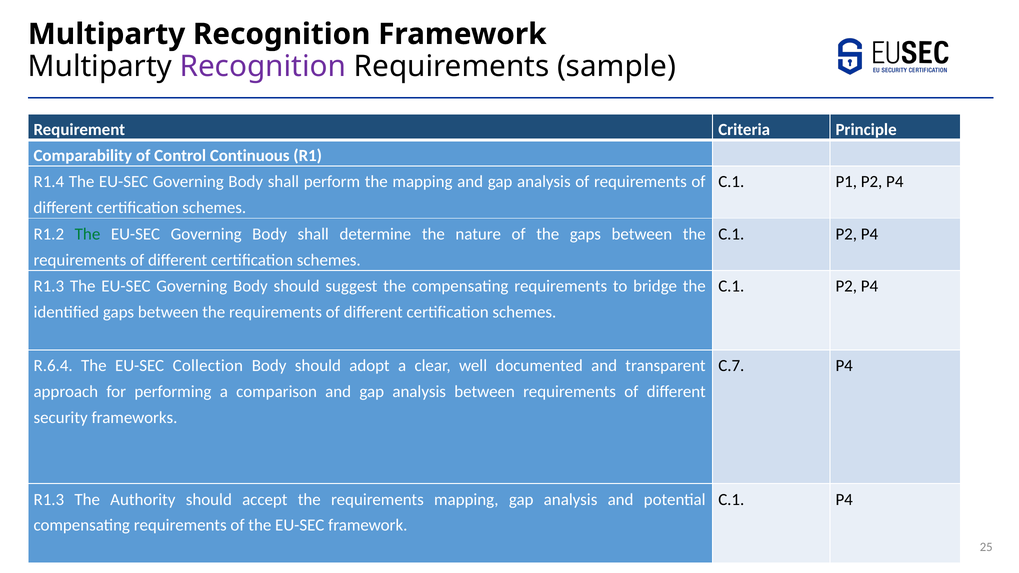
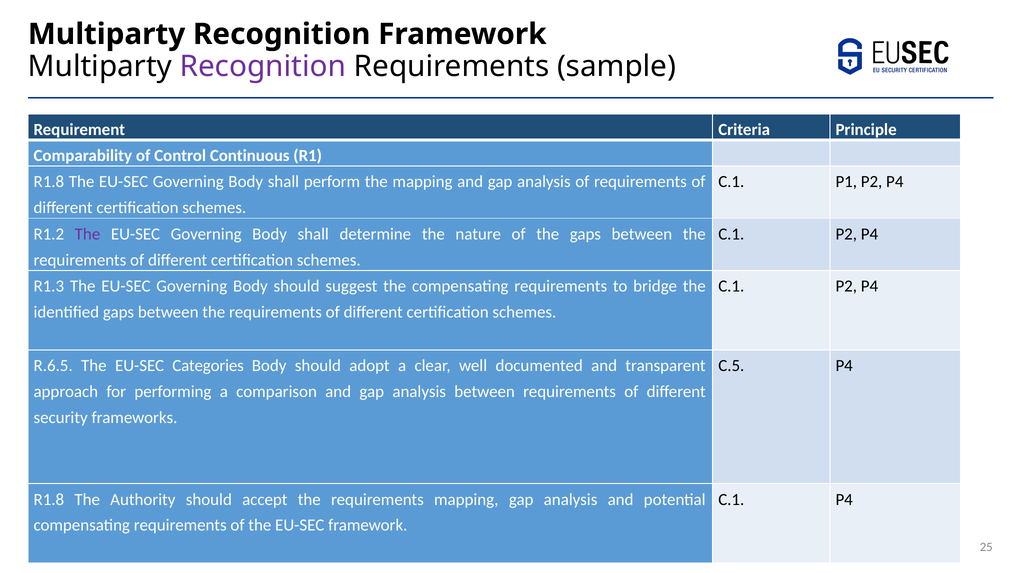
R1.4 at (49, 182): R1.4 -> R1.8
The at (88, 234) colour: green -> purple
R.6.4: R.6.4 -> R.6.5
Collection: Collection -> Categories
C.7: C.7 -> C.5
R1.3 at (49, 500): R1.3 -> R1.8
